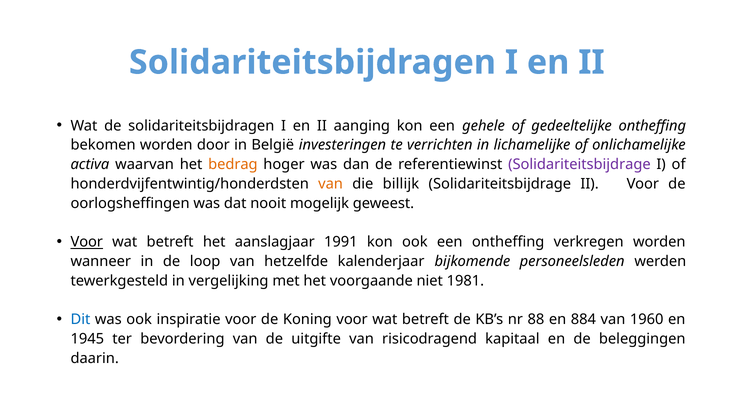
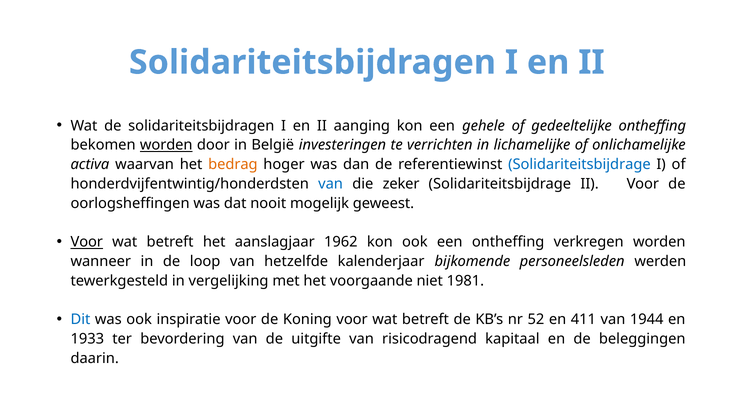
worden at (166, 145) underline: none -> present
Solidariteitsbijdrage at (579, 164) colour: purple -> blue
van at (331, 184) colour: orange -> blue
billijk: billijk -> zeker
1991: 1991 -> 1962
88: 88 -> 52
884: 884 -> 411
1960: 1960 -> 1944
1945: 1945 -> 1933
